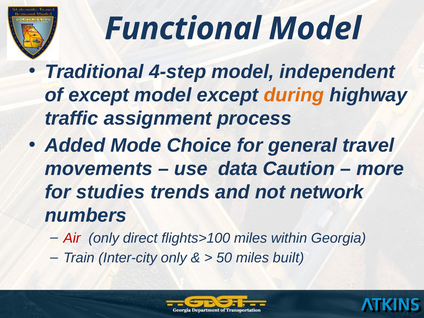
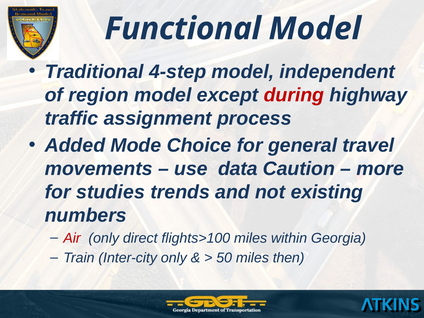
of except: except -> region
during colour: orange -> red
network: network -> existing
built: built -> then
